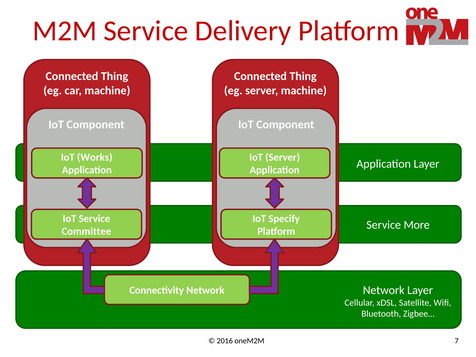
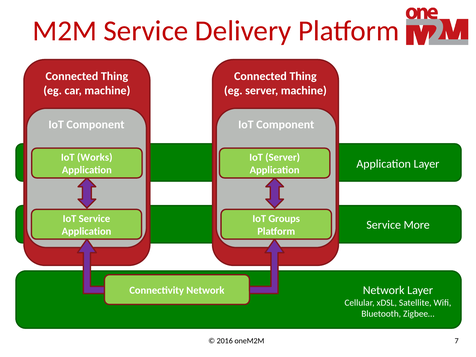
Specify: Specify -> Groups
Committee at (86, 231): Committee -> Application
